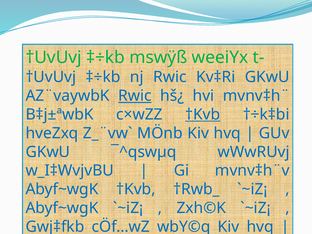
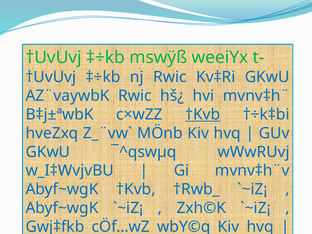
Rwic at (135, 96) underline: present -> none
